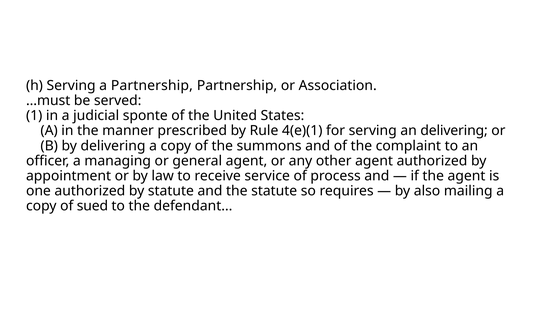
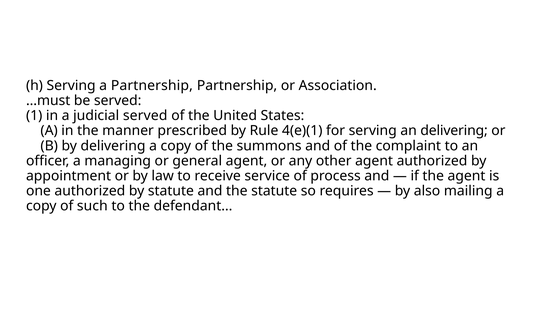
judicial sponte: sponte -> served
sued: sued -> such
